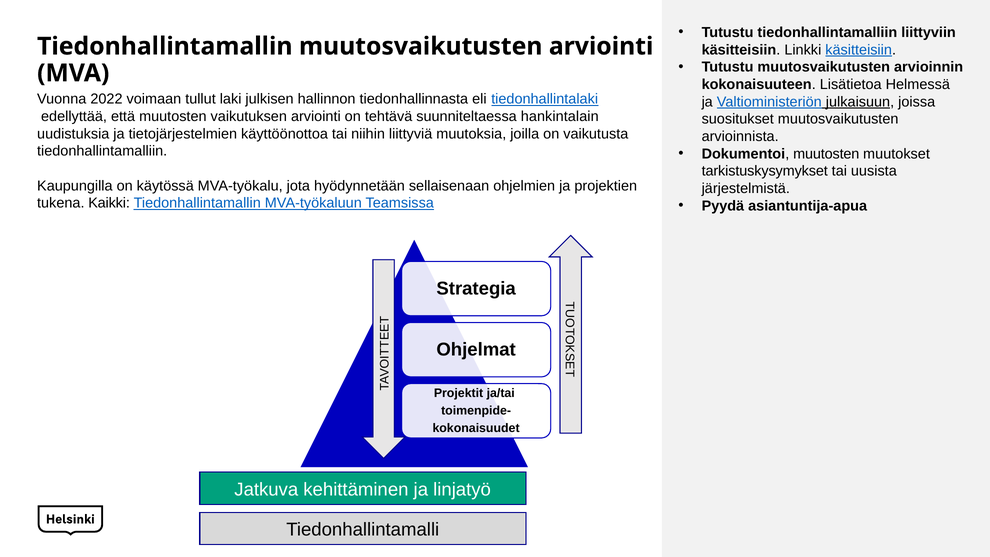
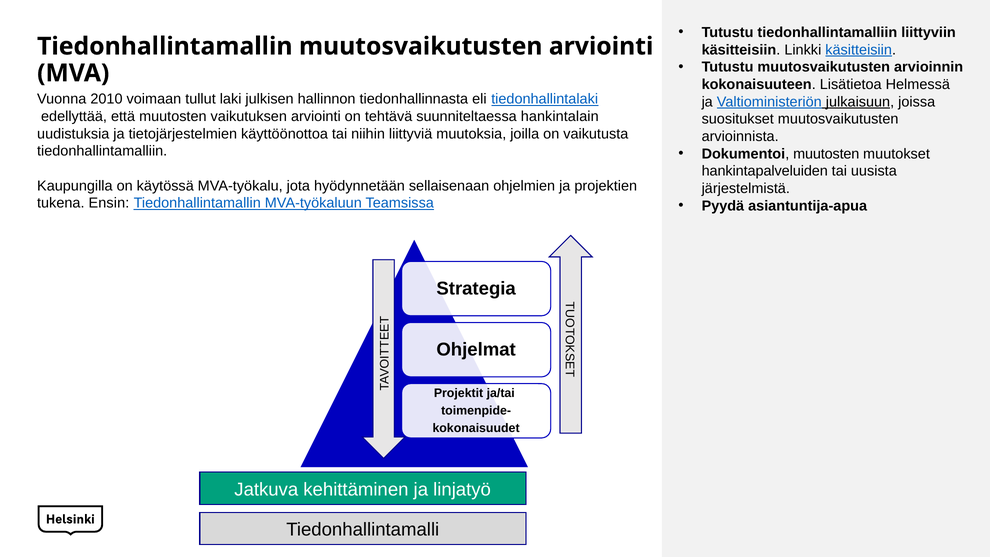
2022: 2022 -> 2010
tarkistuskysymykset: tarkistuskysymykset -> hankintapalveluiden
Kaikki: Kaikki -> Ensin
